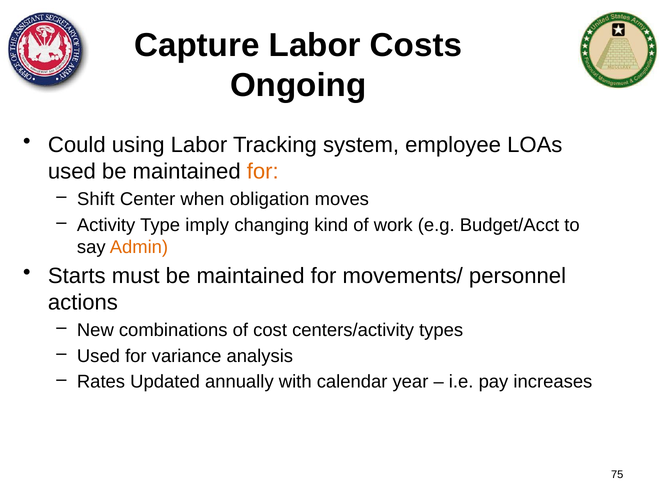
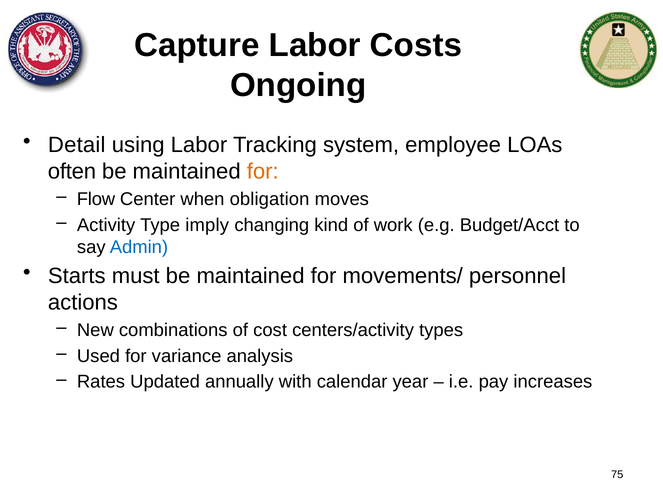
Could: Could -> Detail
used at (72, 172): used -> often
Shift: Shift -> Flow
Admin colour: orange -> blue
